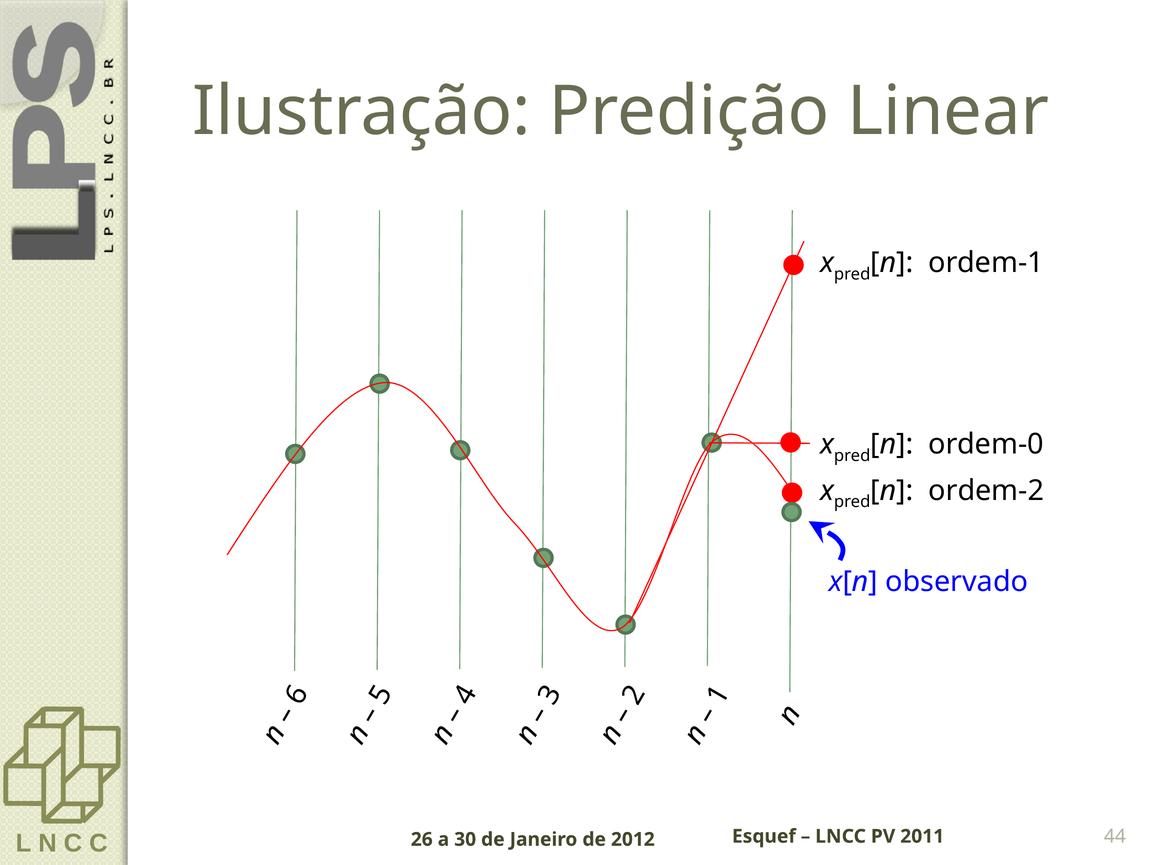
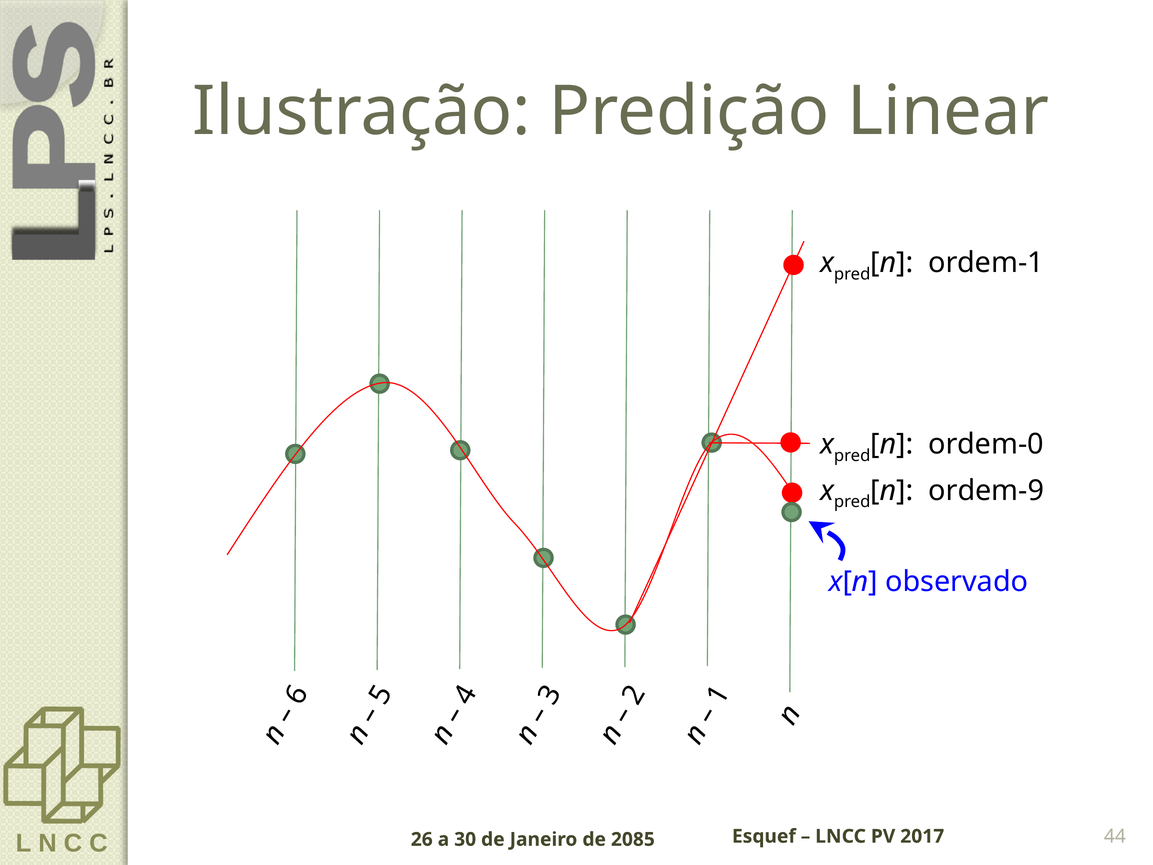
ordem-2: ordem-2 -> ordem-9
2011: 2011 -> 2017
2012: 2012 -> 2085
